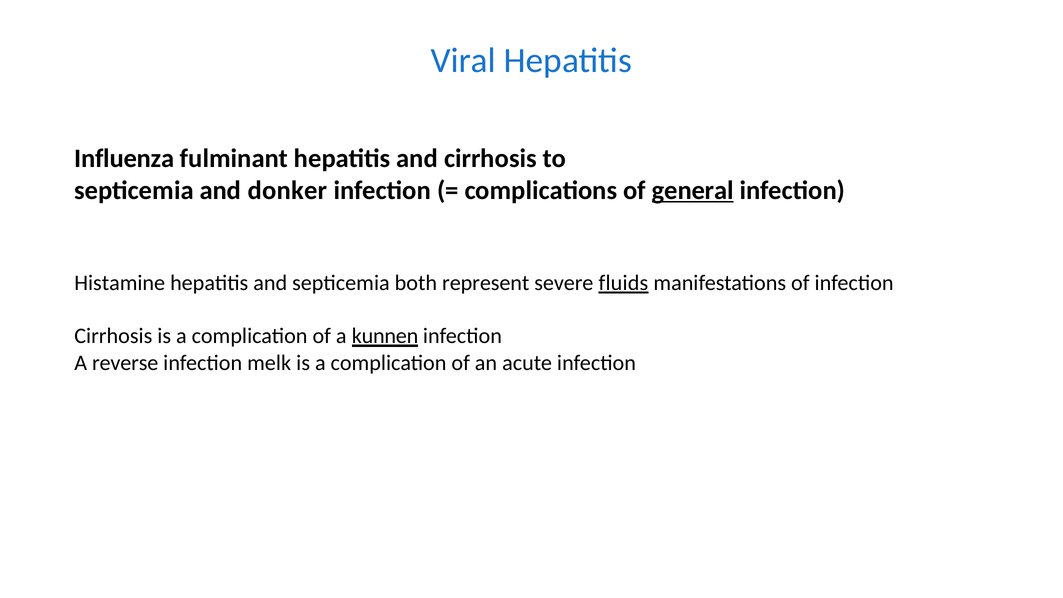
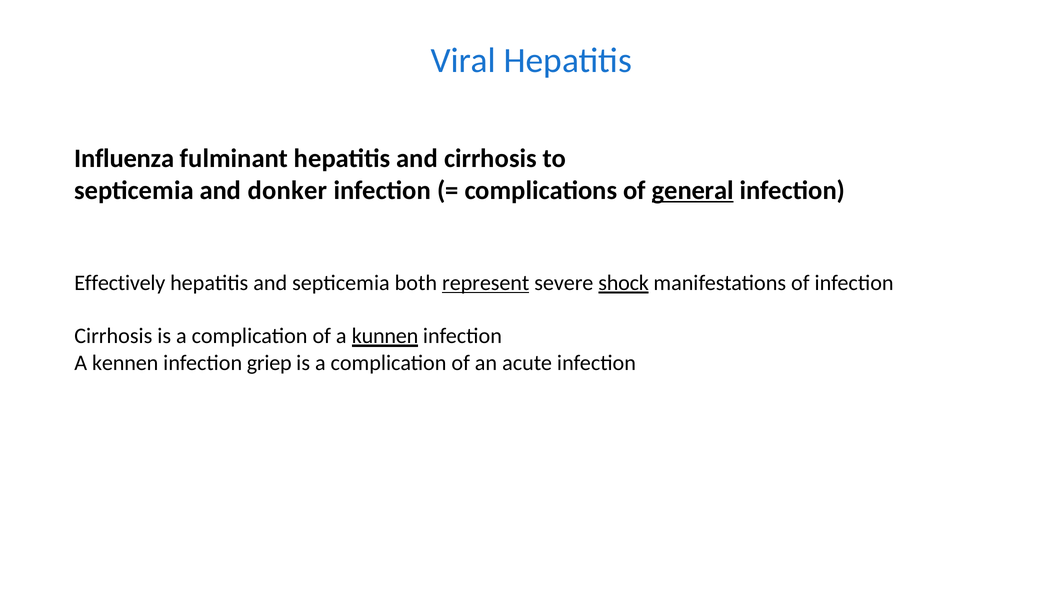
Histamine: Histamine -> Effectively
represent underline: none -> present
fluids: fluids -> shock
reverse: reverse -> kennen
melk: melk -> griep
